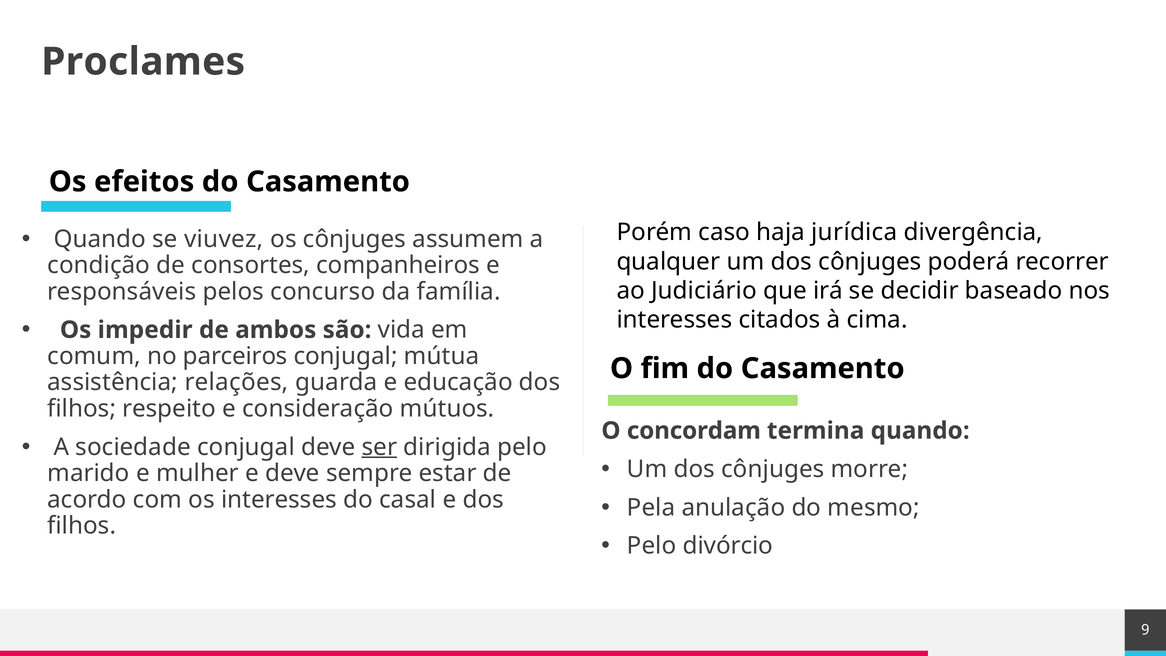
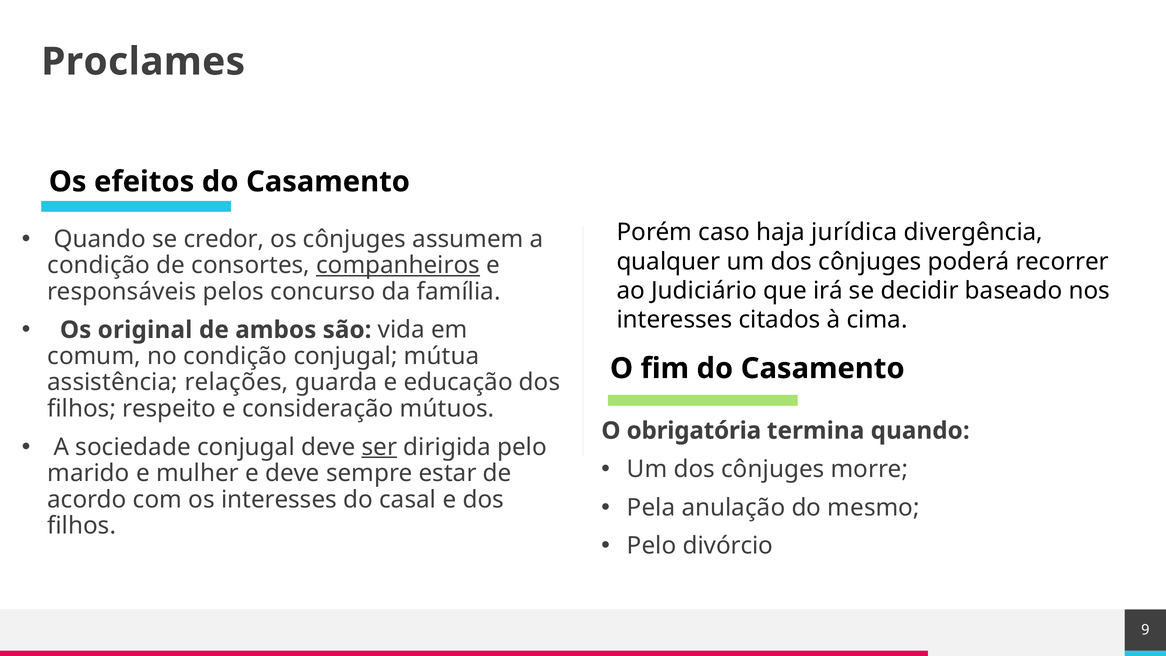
viuvez: viuvez -> credor
companheiros underline: none -> present
impedir: impedir -> original
no parceiros: parceiros -> condição
concordam: concordam -> obrigatória
